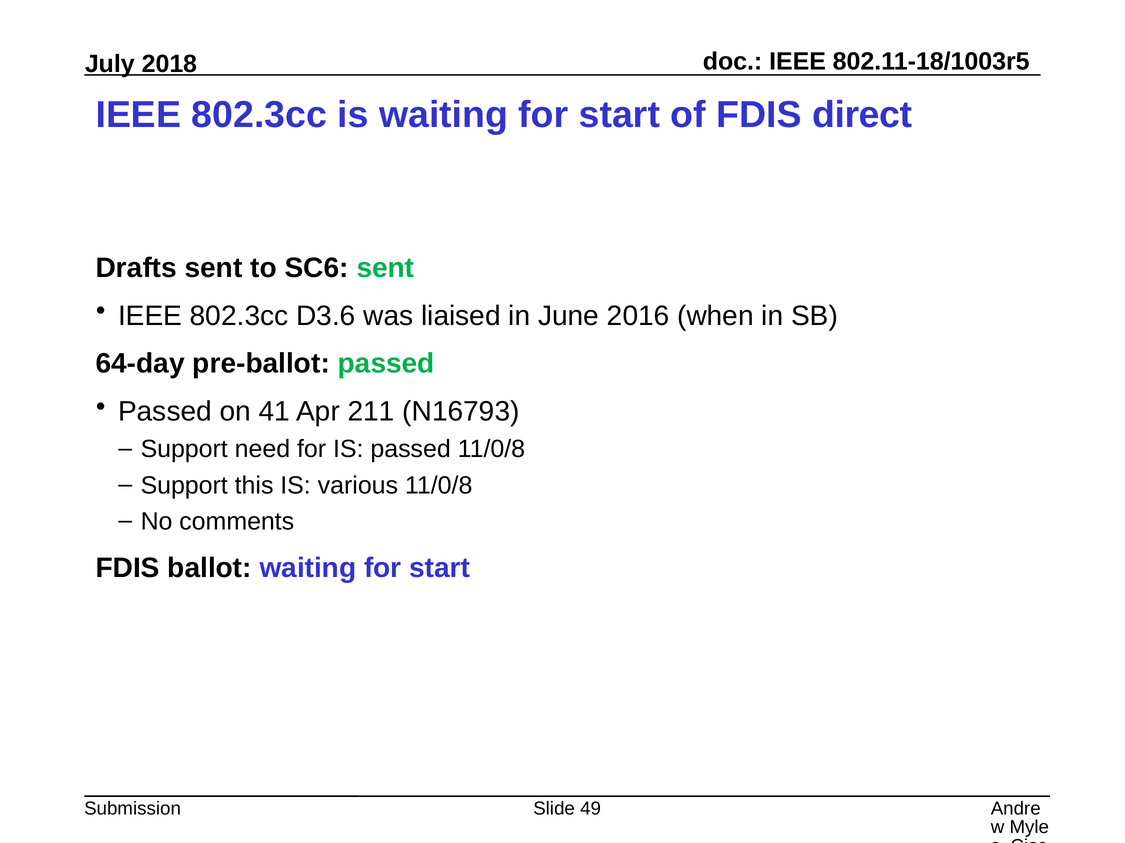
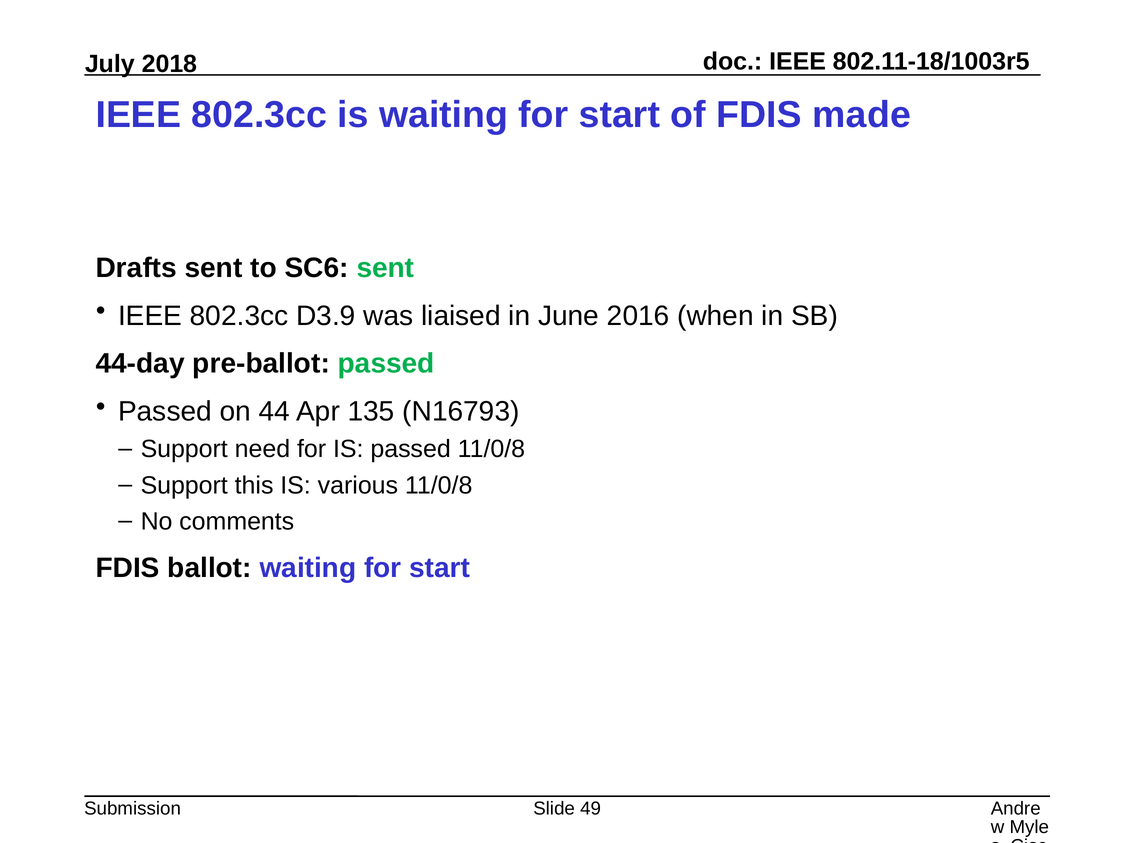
direct: direct -> made
D3.6: D3.6 -> D3.9
64-day: 64-day -> 44-day
41: 41 -> 44
211: 211 -> 135
